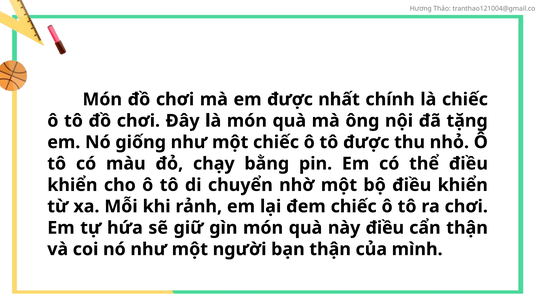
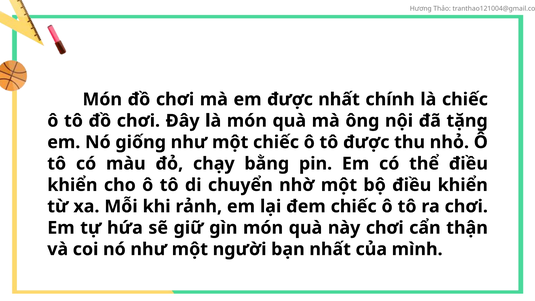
này điều: điều -> chơi
bạn thận: thận -> nhất
